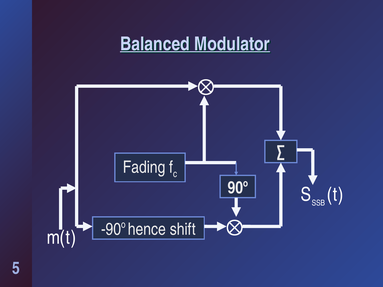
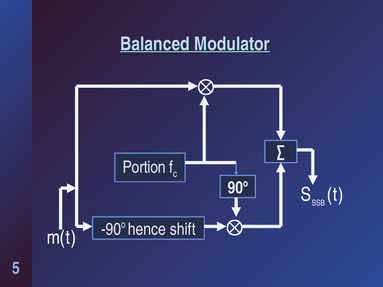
Fading: Fading -> Portion
